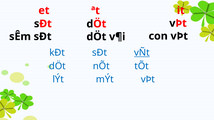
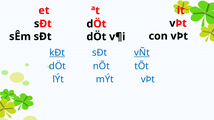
kÐt underline: none -> present
